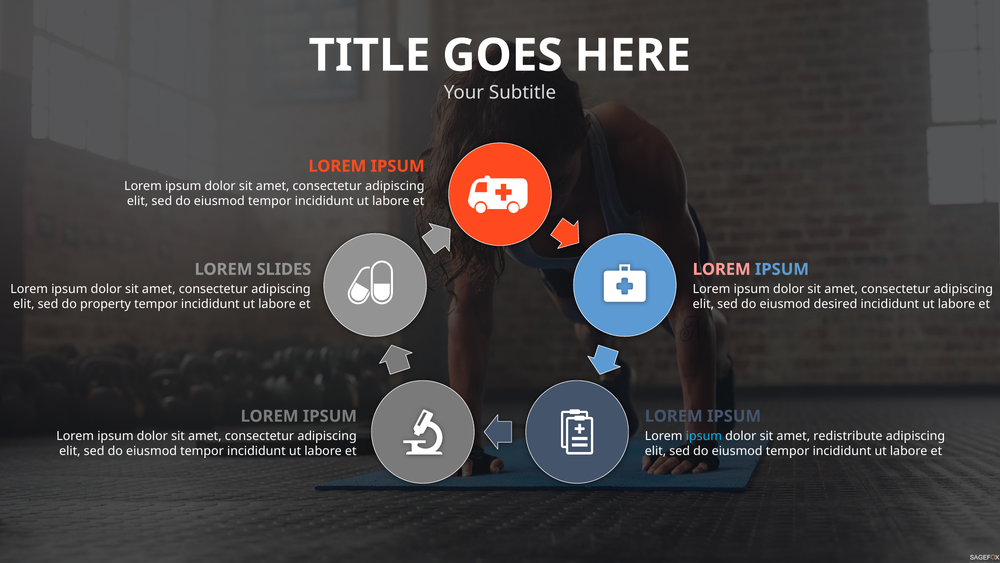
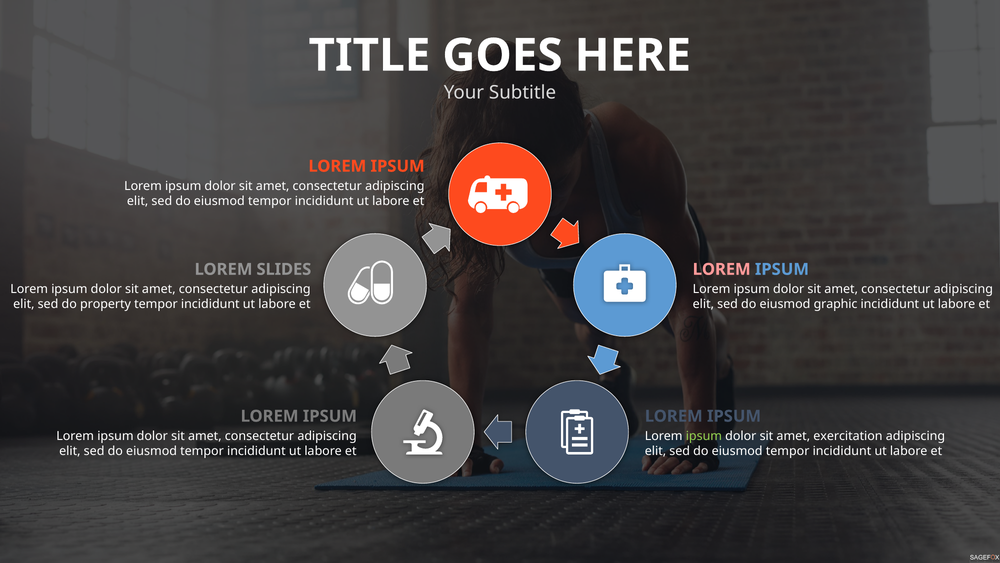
desired: desired -> graphic
ipsum at (704, 436) colour: light blue -> light green
redistribute: redistribute -> exercitation
